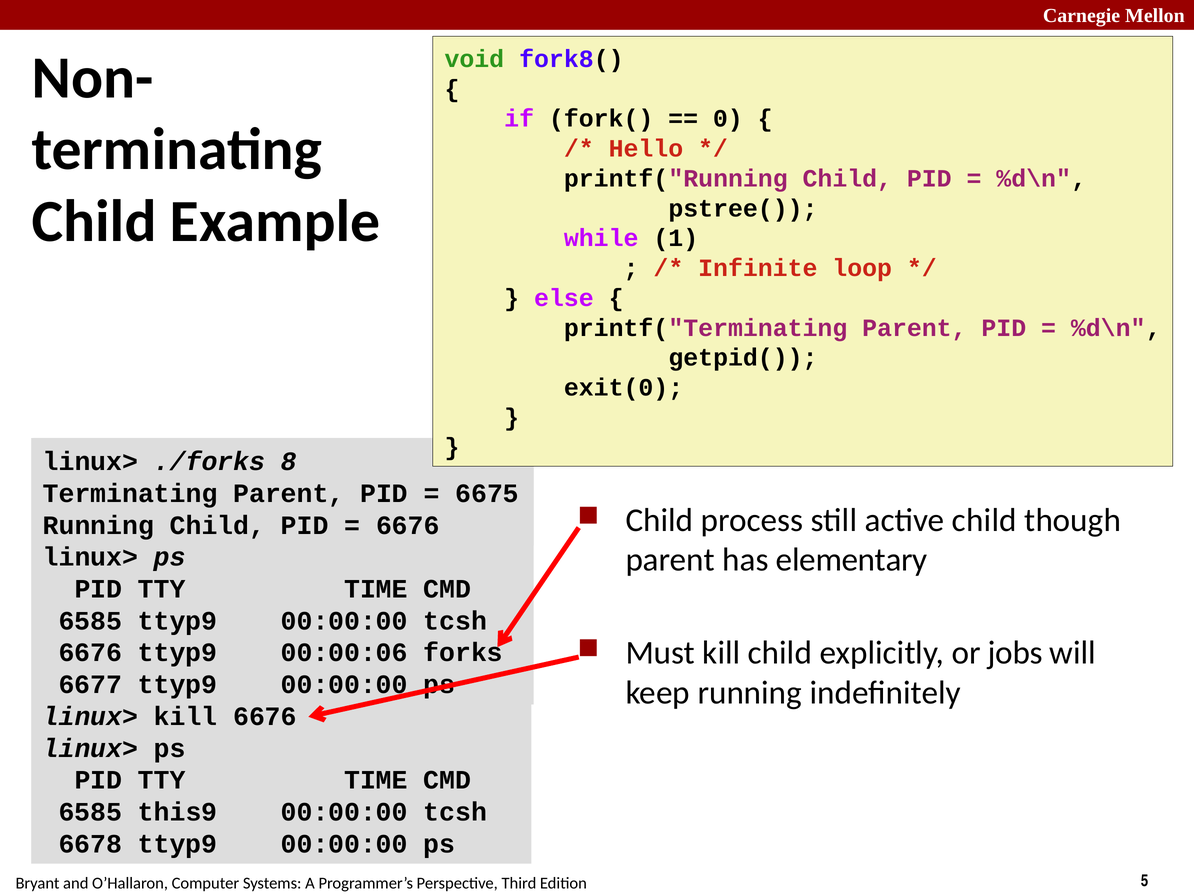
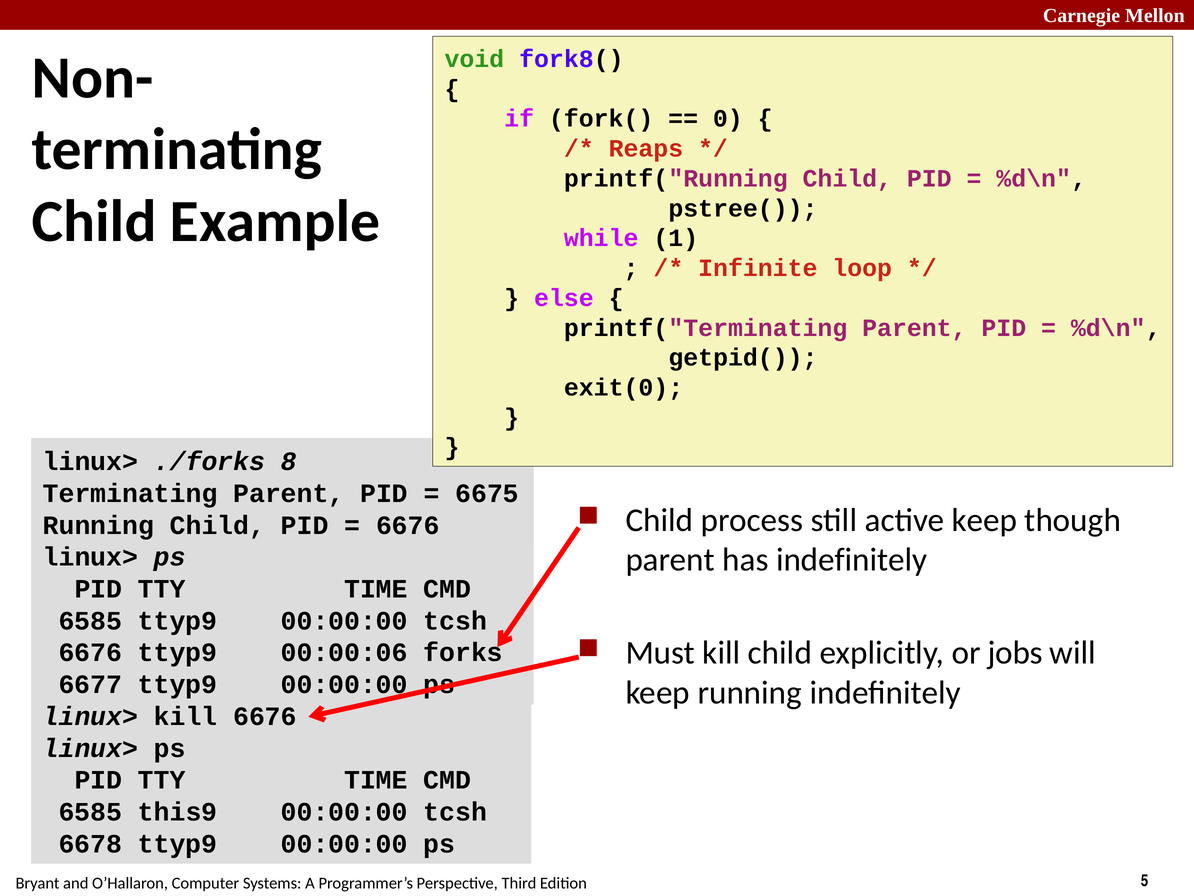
Hello: Hello -> Reaps
active child: child -> keep
has elementary: elementary -> indefinitely
